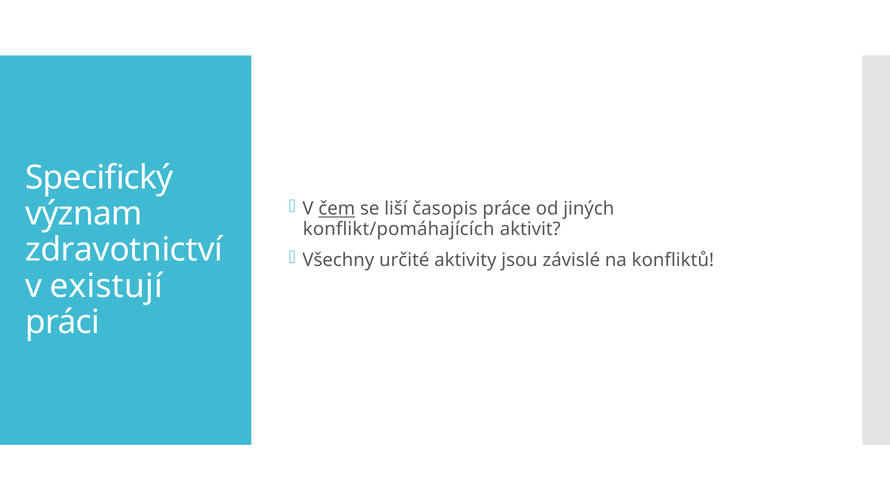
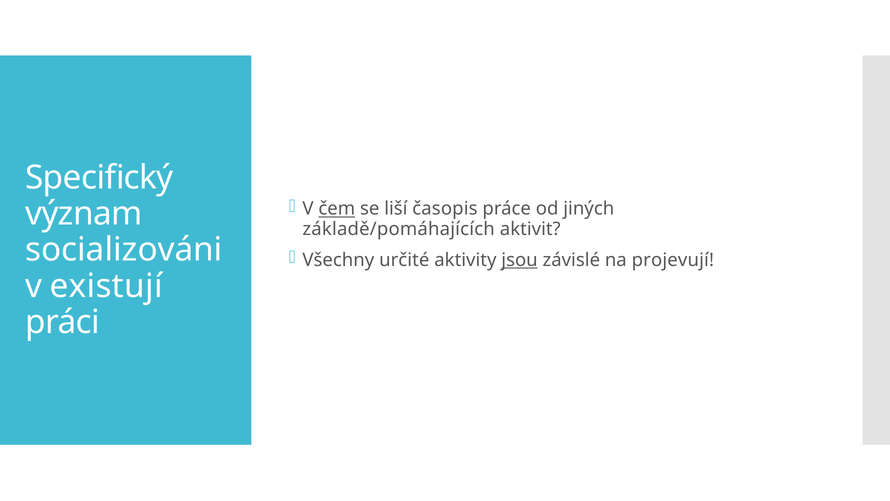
konflikt/pomáhajících: konflikt/pomáhajících -> základě/pomáhajících
zdravotnictví: zdravotnictví -> socializováni
jsou underline: none -> present
konfliktů: konfliktů -> projevují
